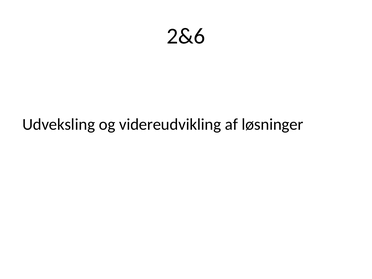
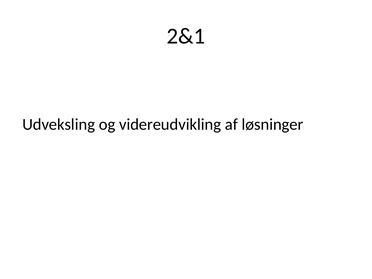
2&6: 2&6 -> 2&1
